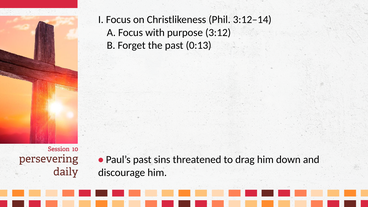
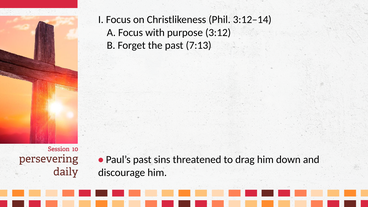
0:13: 0:13 -> 7:13
